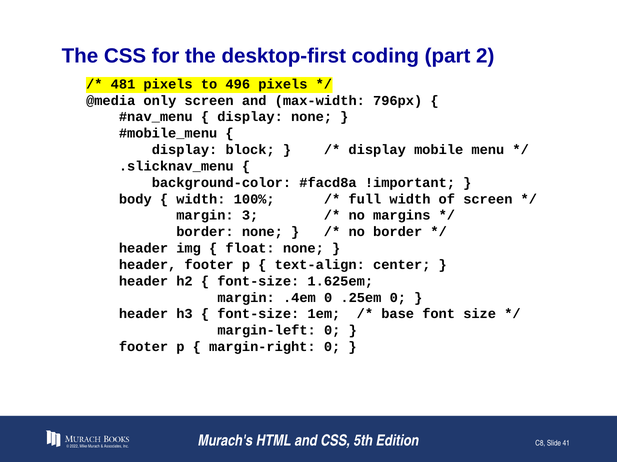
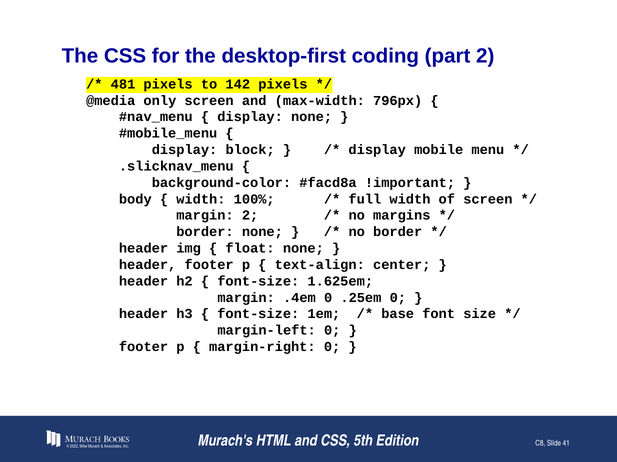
496: 496 -> 142
margin 3: 3 -> 2
